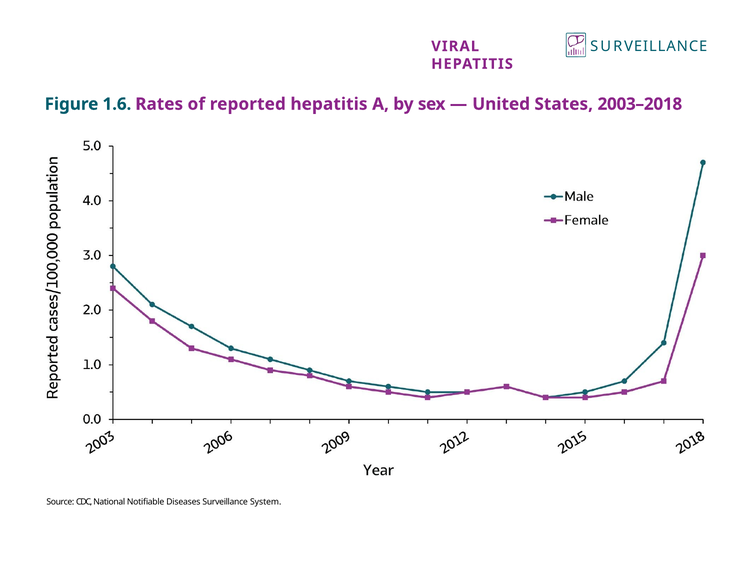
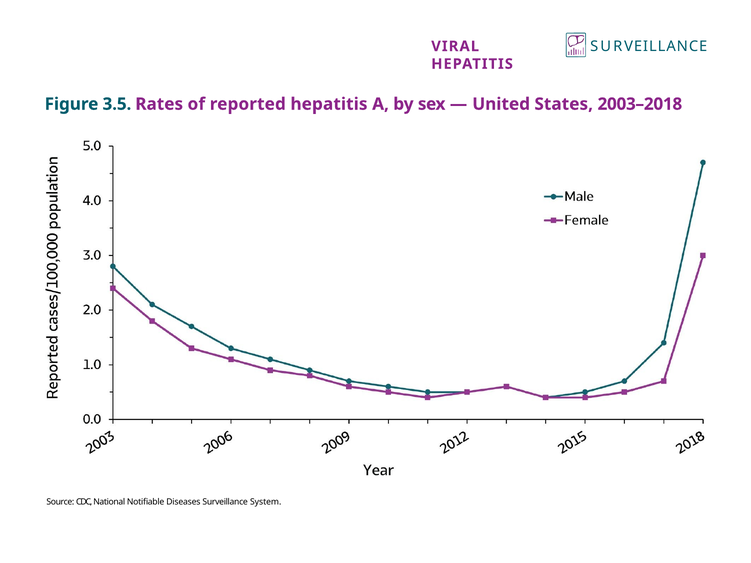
1.6: 1.6 -> 3.5
